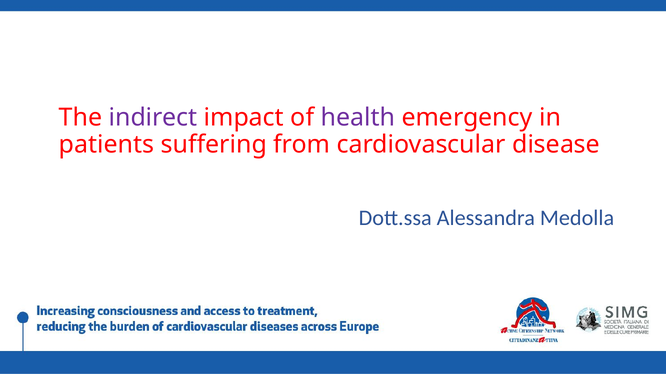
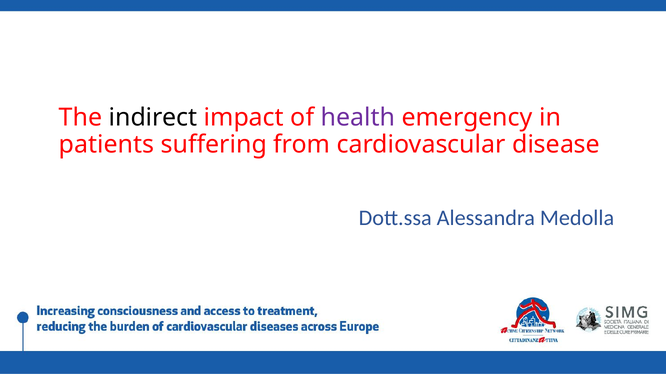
indirect colour: purple -> black
